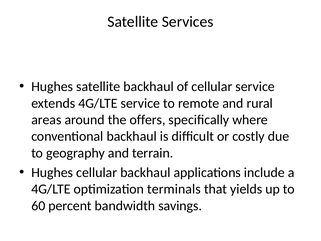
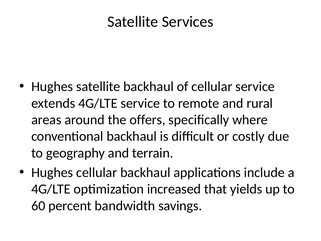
terminals: terminals -> increased
